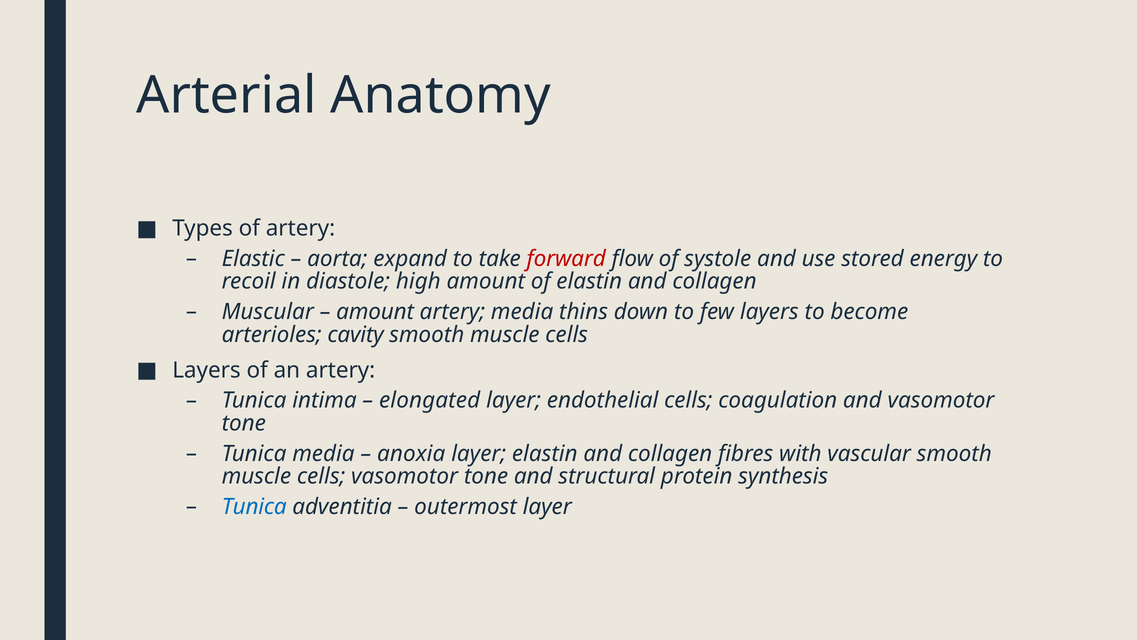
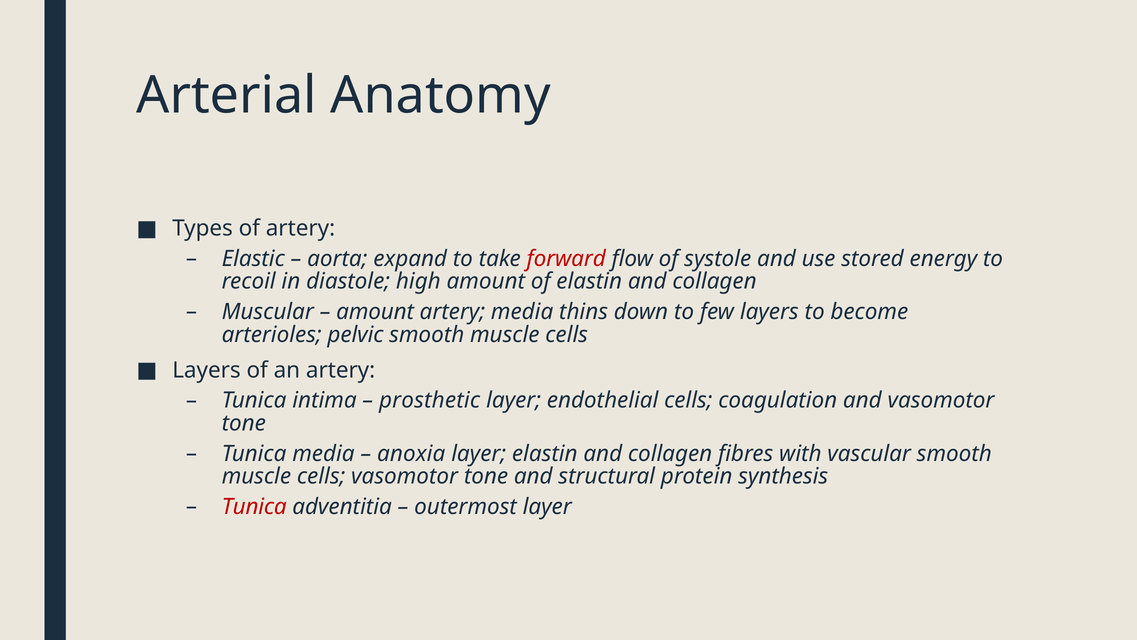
cavity: cavity -> pelvic
elongated: elongated -> prosthetic
Tunica at (254, 506) colour: blue -> red
